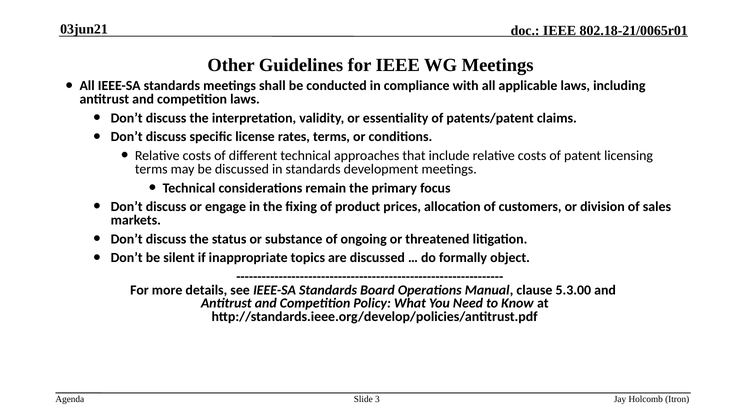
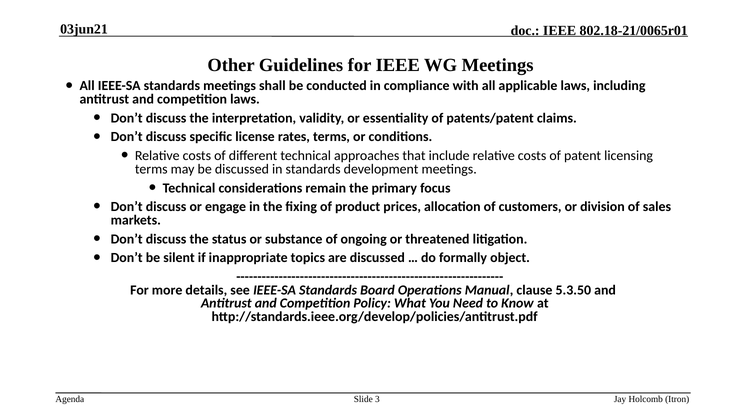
5.3.00: 5.3.00 -> 5.3.50
